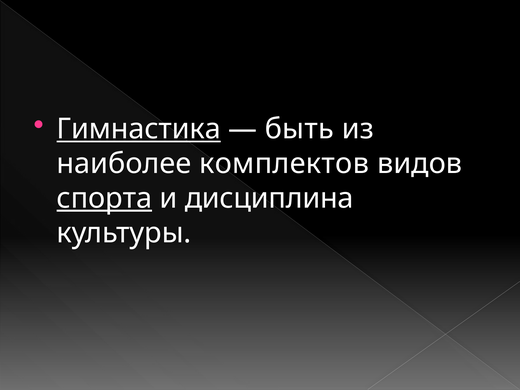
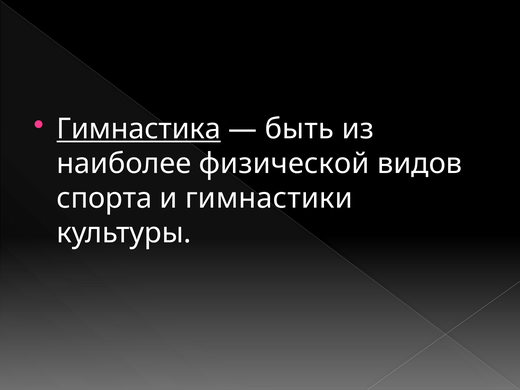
комплектов: комплектов -> физической
спорта underline: present -> none
дисциплина: дисциплина -> гимнастики
